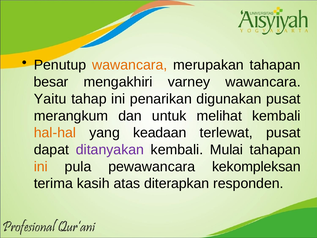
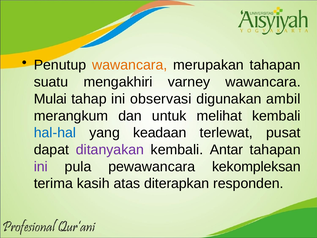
besar: besar -> suatu
Yaitu: Yaitu -> Mulai
penarikan: penarikan -> observasi
digunakan pusat: pusat -> ambil
hal-hal colour: orange -> blue
Mulai: Mulai -> Antar
ini at (41, 166) colour: orange -> purple
